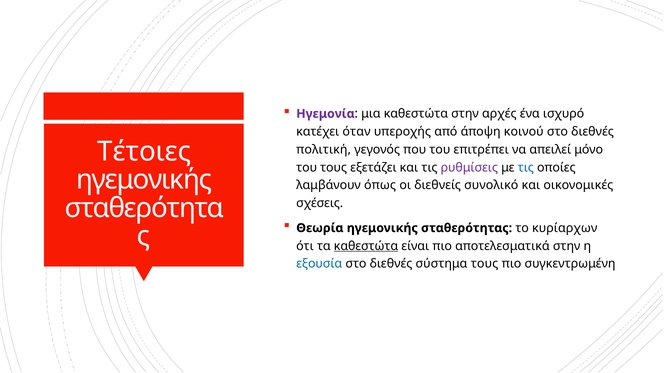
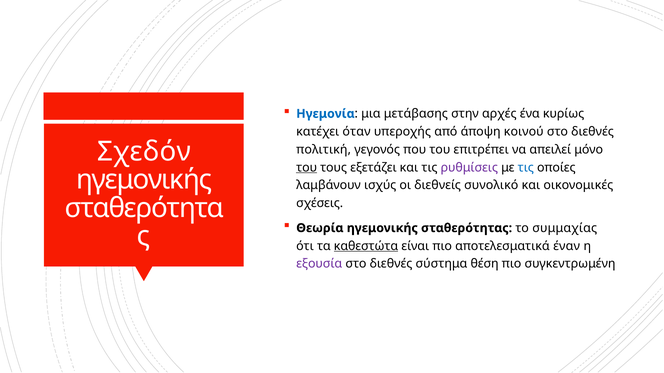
Ηγεμονία colour: purple -> blue
μια καθεστώτα: καθεστώτα -> μετάβασης
ισχυρό: ισχυρό -> κυρίως
Τέτοιες: Τέτοιες -> Σχεδόν
του at (307, 168) underline: none -> present
όπως: όπως -> ισχύς
κυρίαρχων: κυρίαρχων -> συμμαχίας
αποτελεσματικά στην: στην -> έναν
εξουσία colour: blue -> purple
σύστημα τους: τους -> θέση
